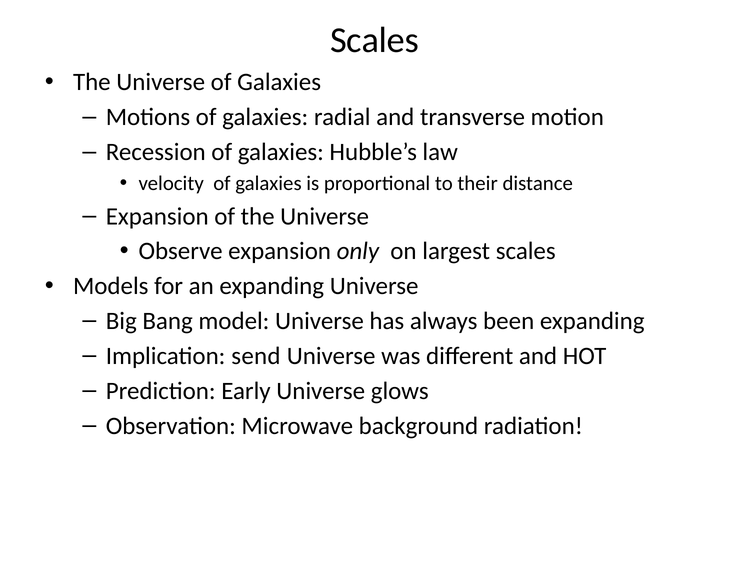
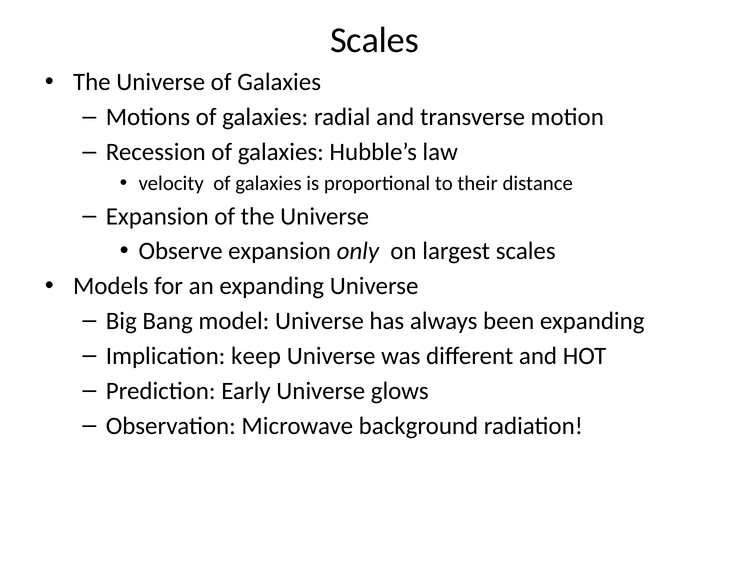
send: send -> keep
